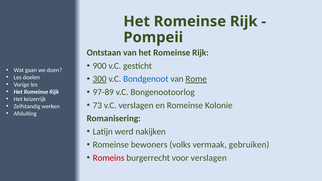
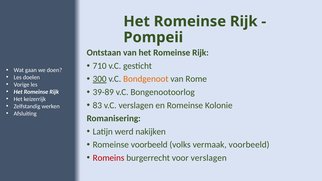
900: 900 -> 710
Bondgenoot colour: blue -> orange
Rome underline: present -> none
97-89: 97-89 -> 39-89
73: 73 -> 83
Romeinse bewoners: bewoners -> voorbeeld
vermaak gebruiken: gebruiken -> voorbeeld
